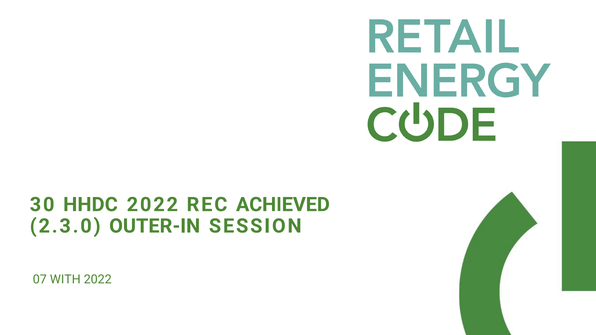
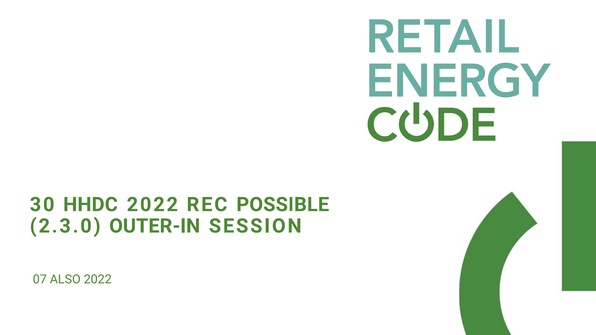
ACHIEVED: ACHIEVED -> POSSIBLE
WITH: WITH -> ALSO
